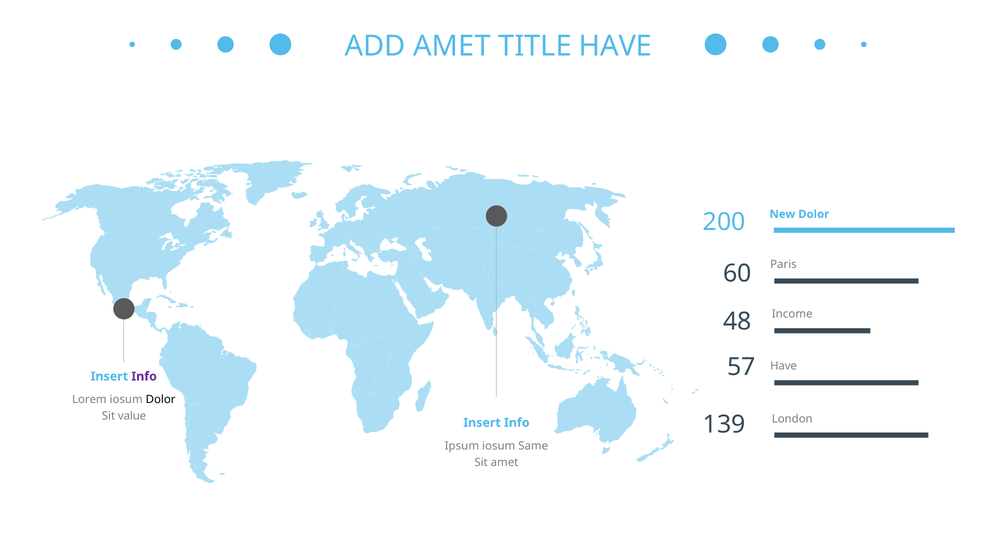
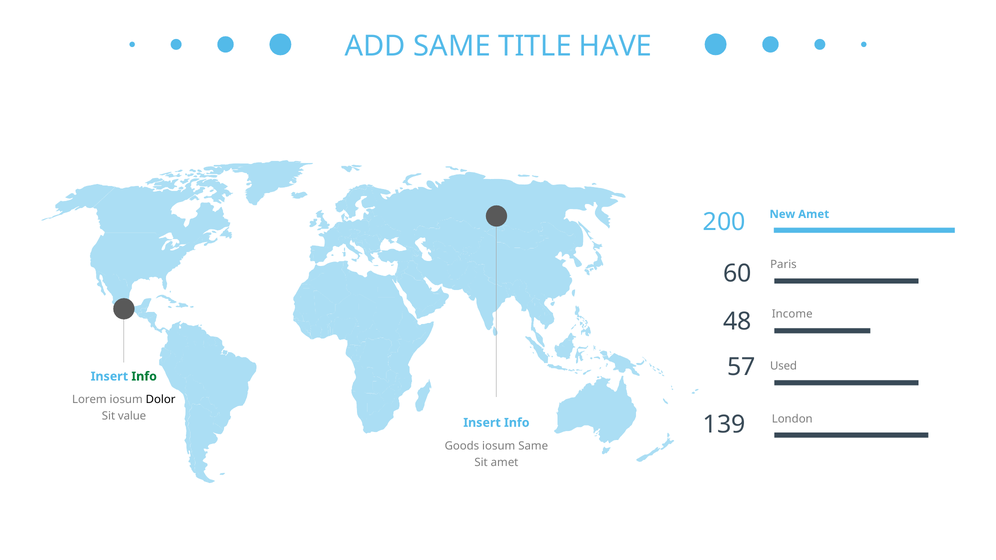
ADD AMET: AMET -> SAME
New Dolor: Dolor -> Amet
Have at (784, 366): Have -> Used
Info at (144, 377) colour: purple -> green
Ipsum: Ipsum -> Goods
